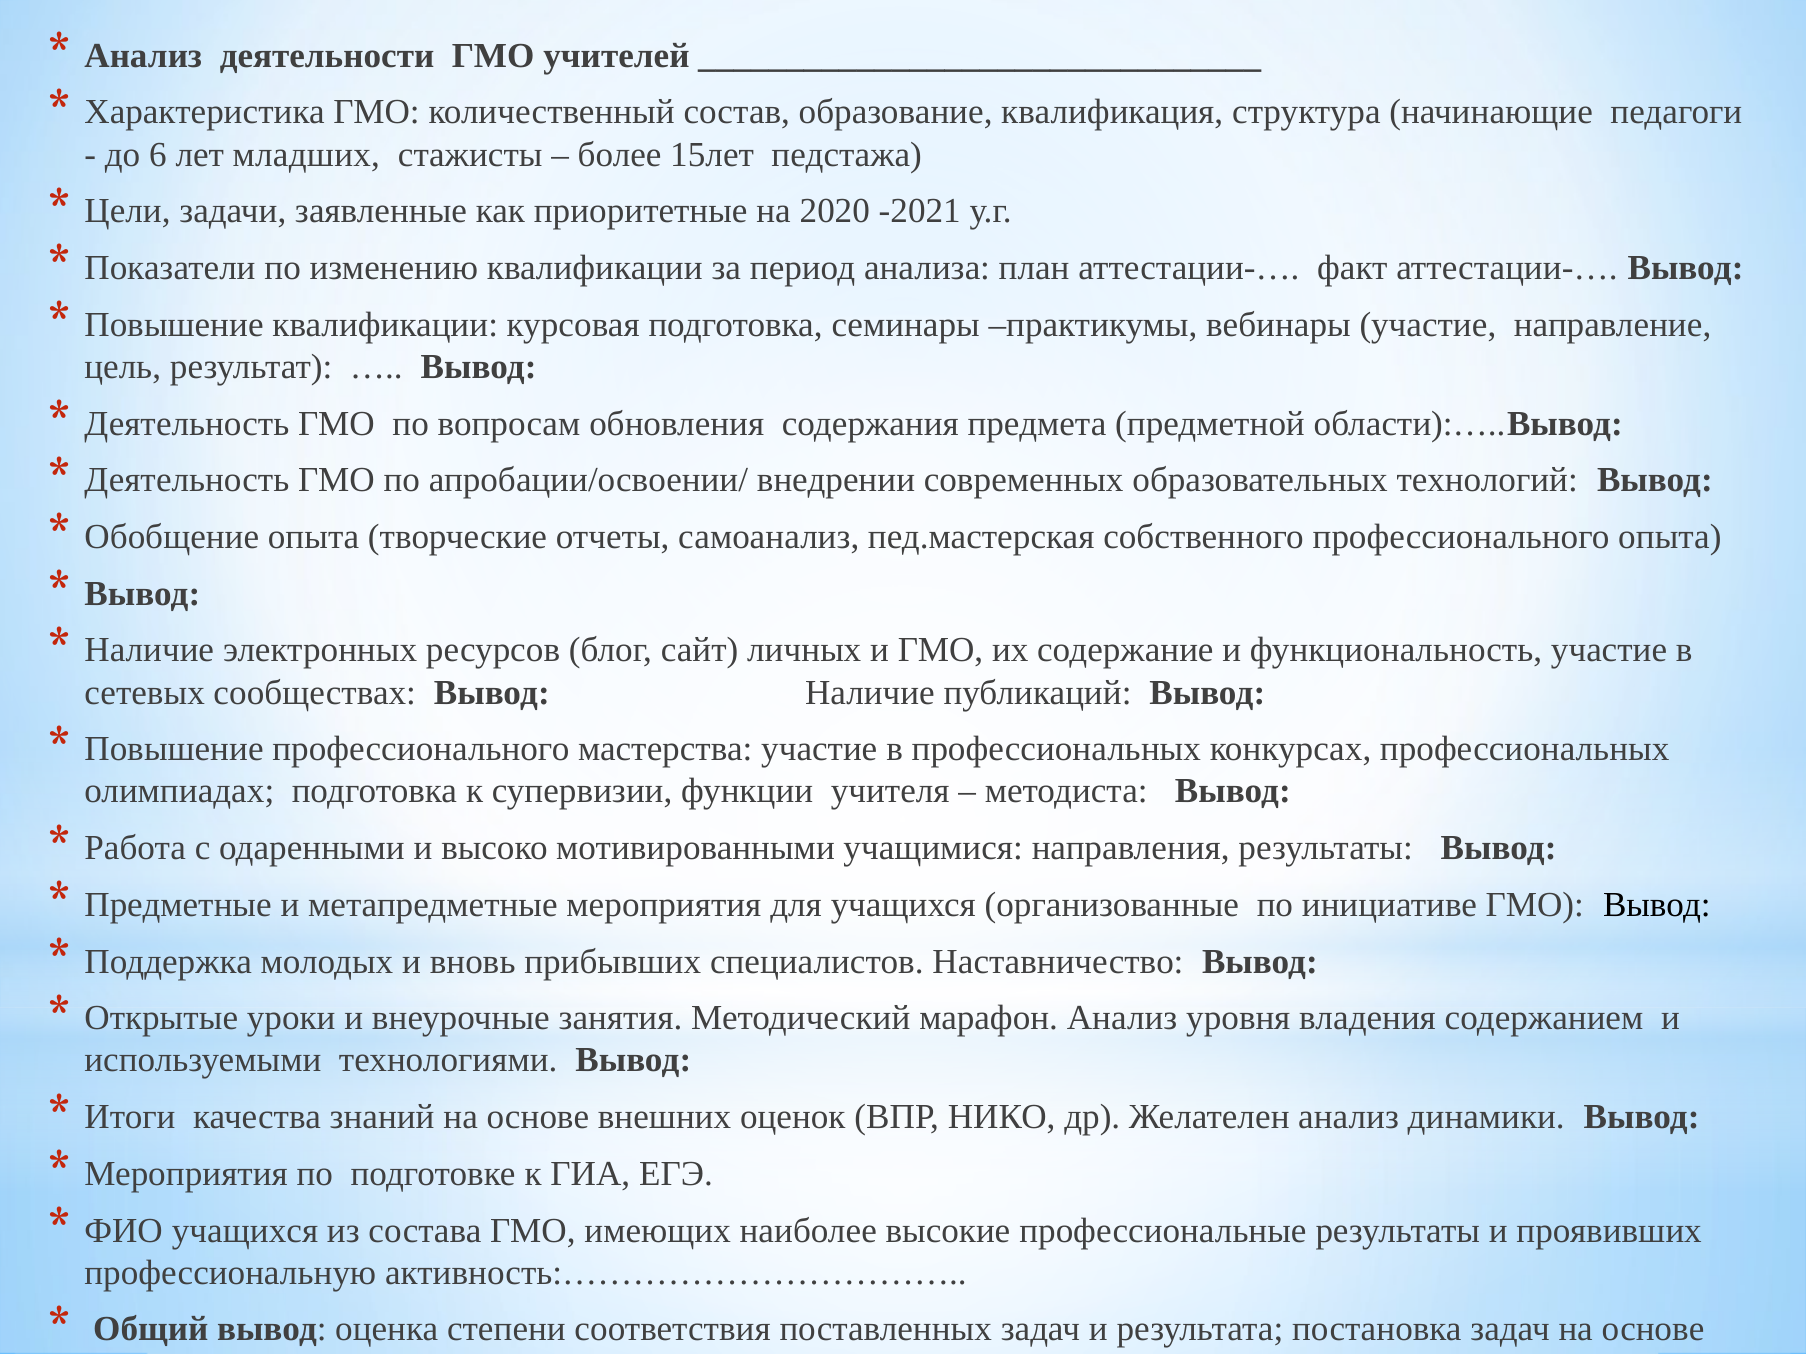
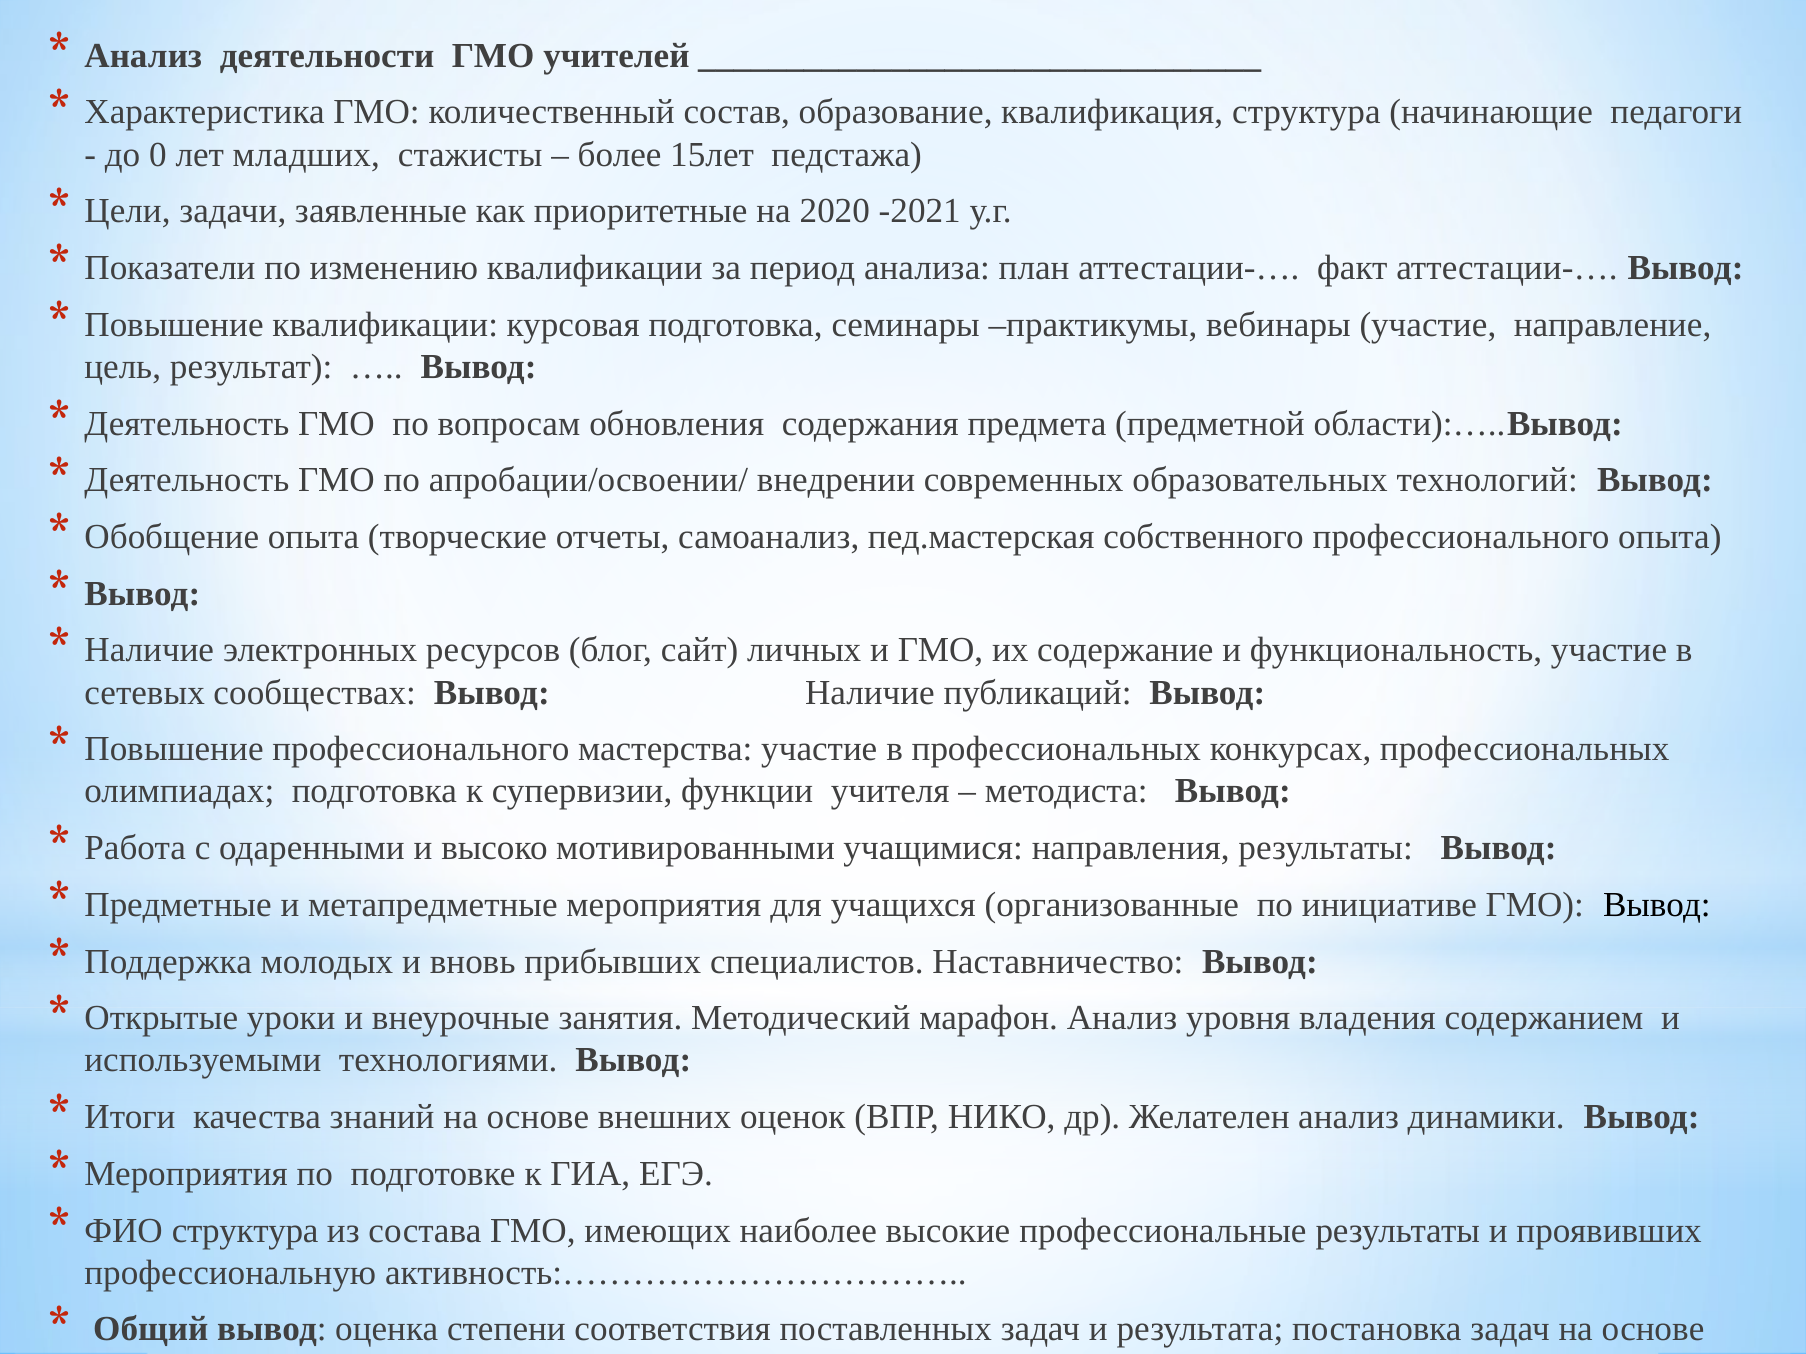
6: 6 -> 0
ФИО учащихся: учащихся -> структура
